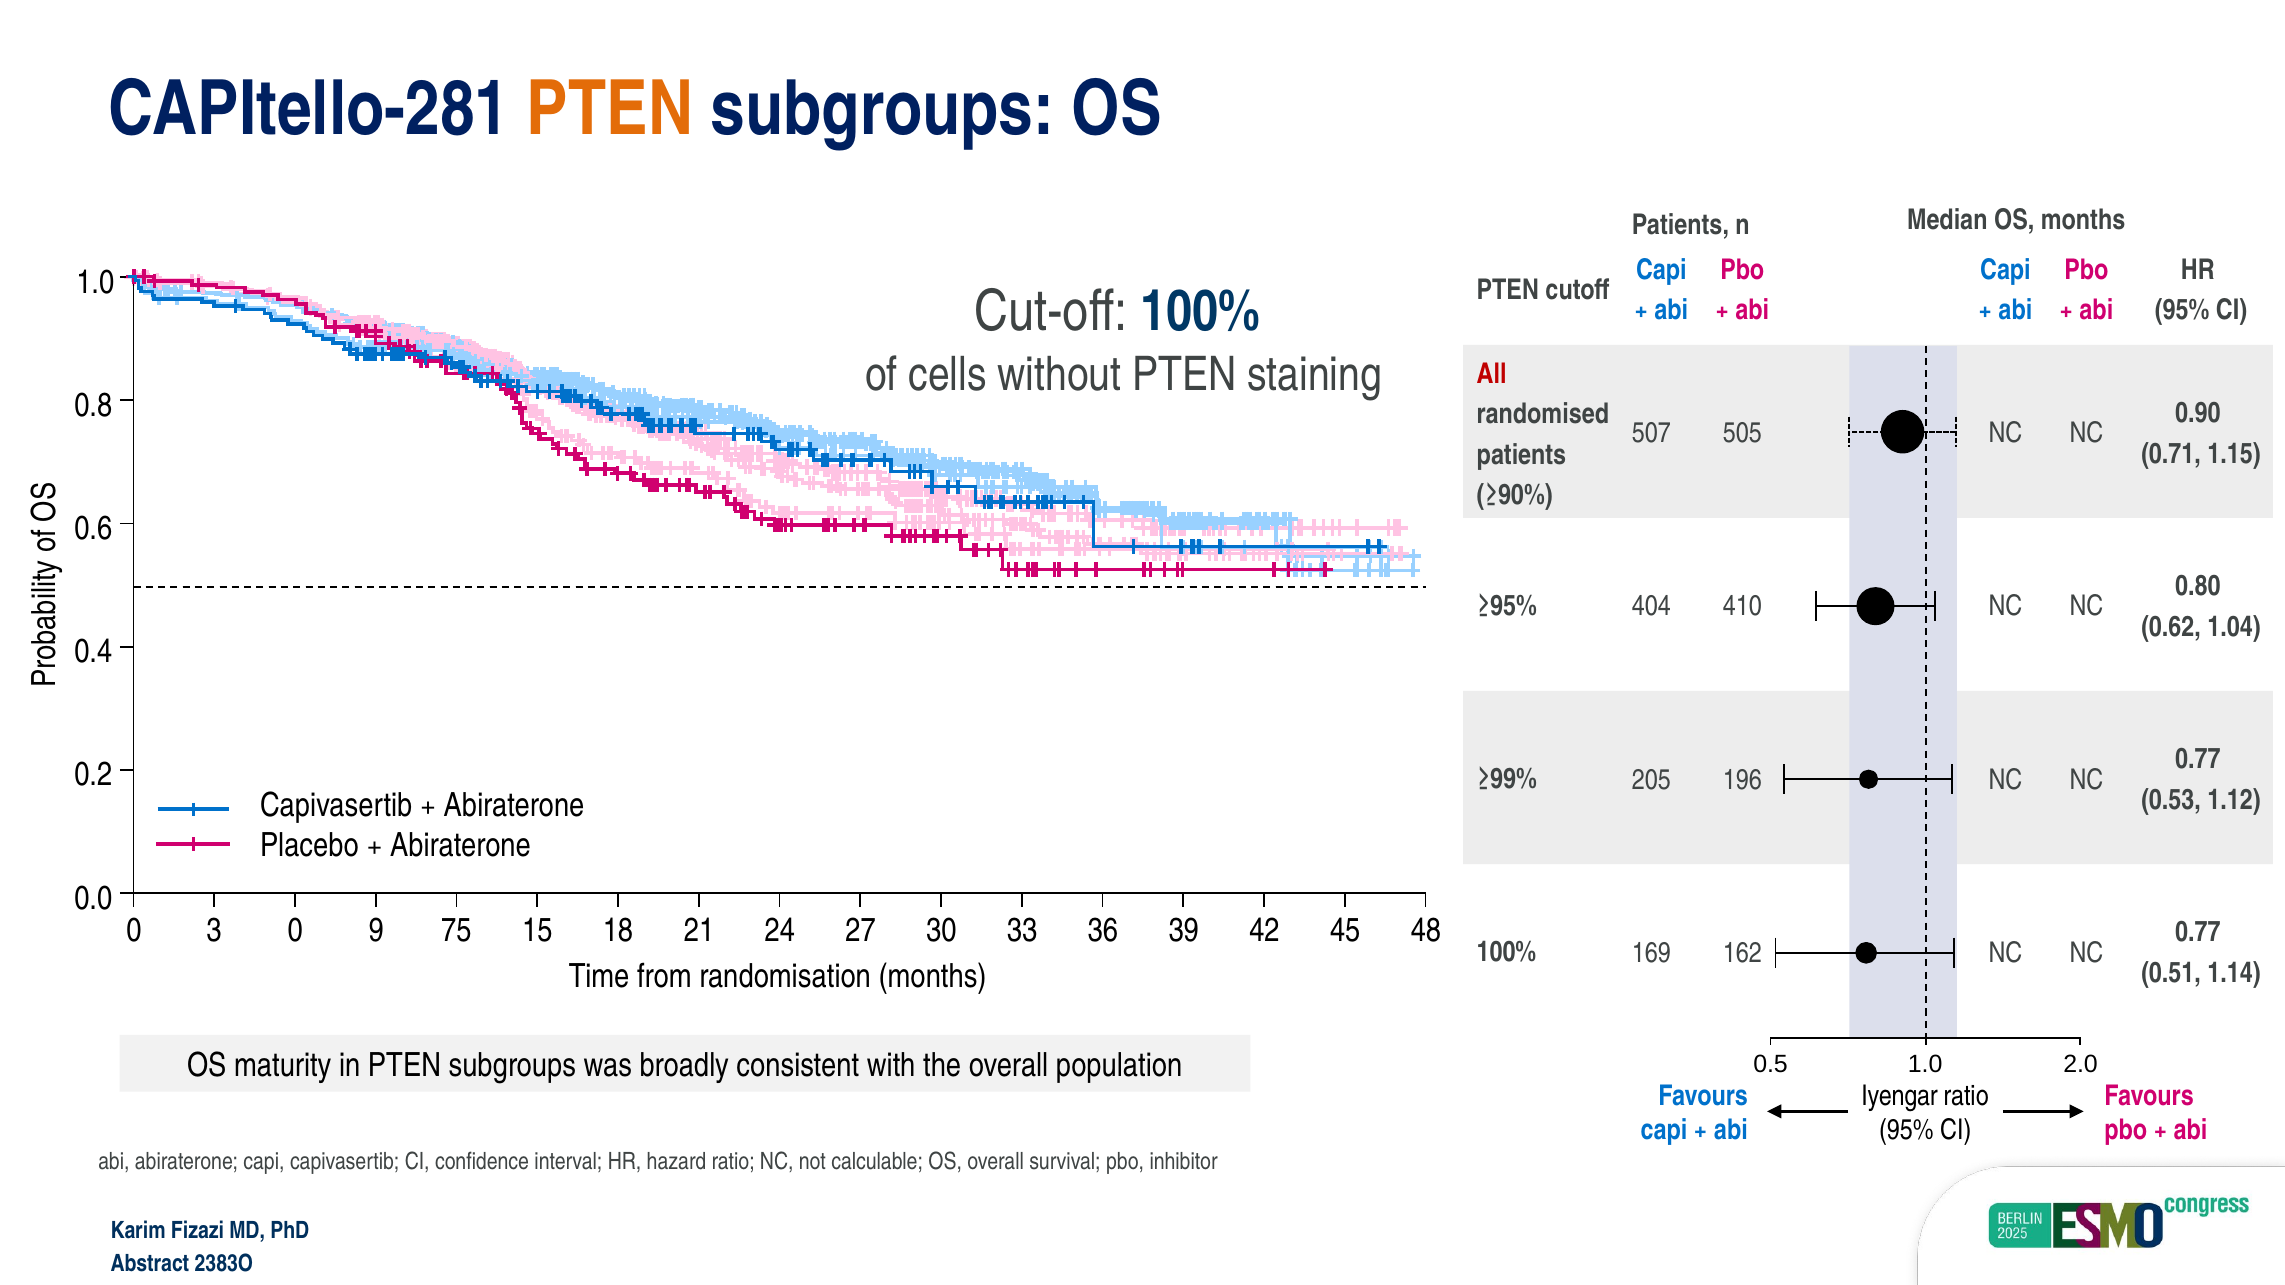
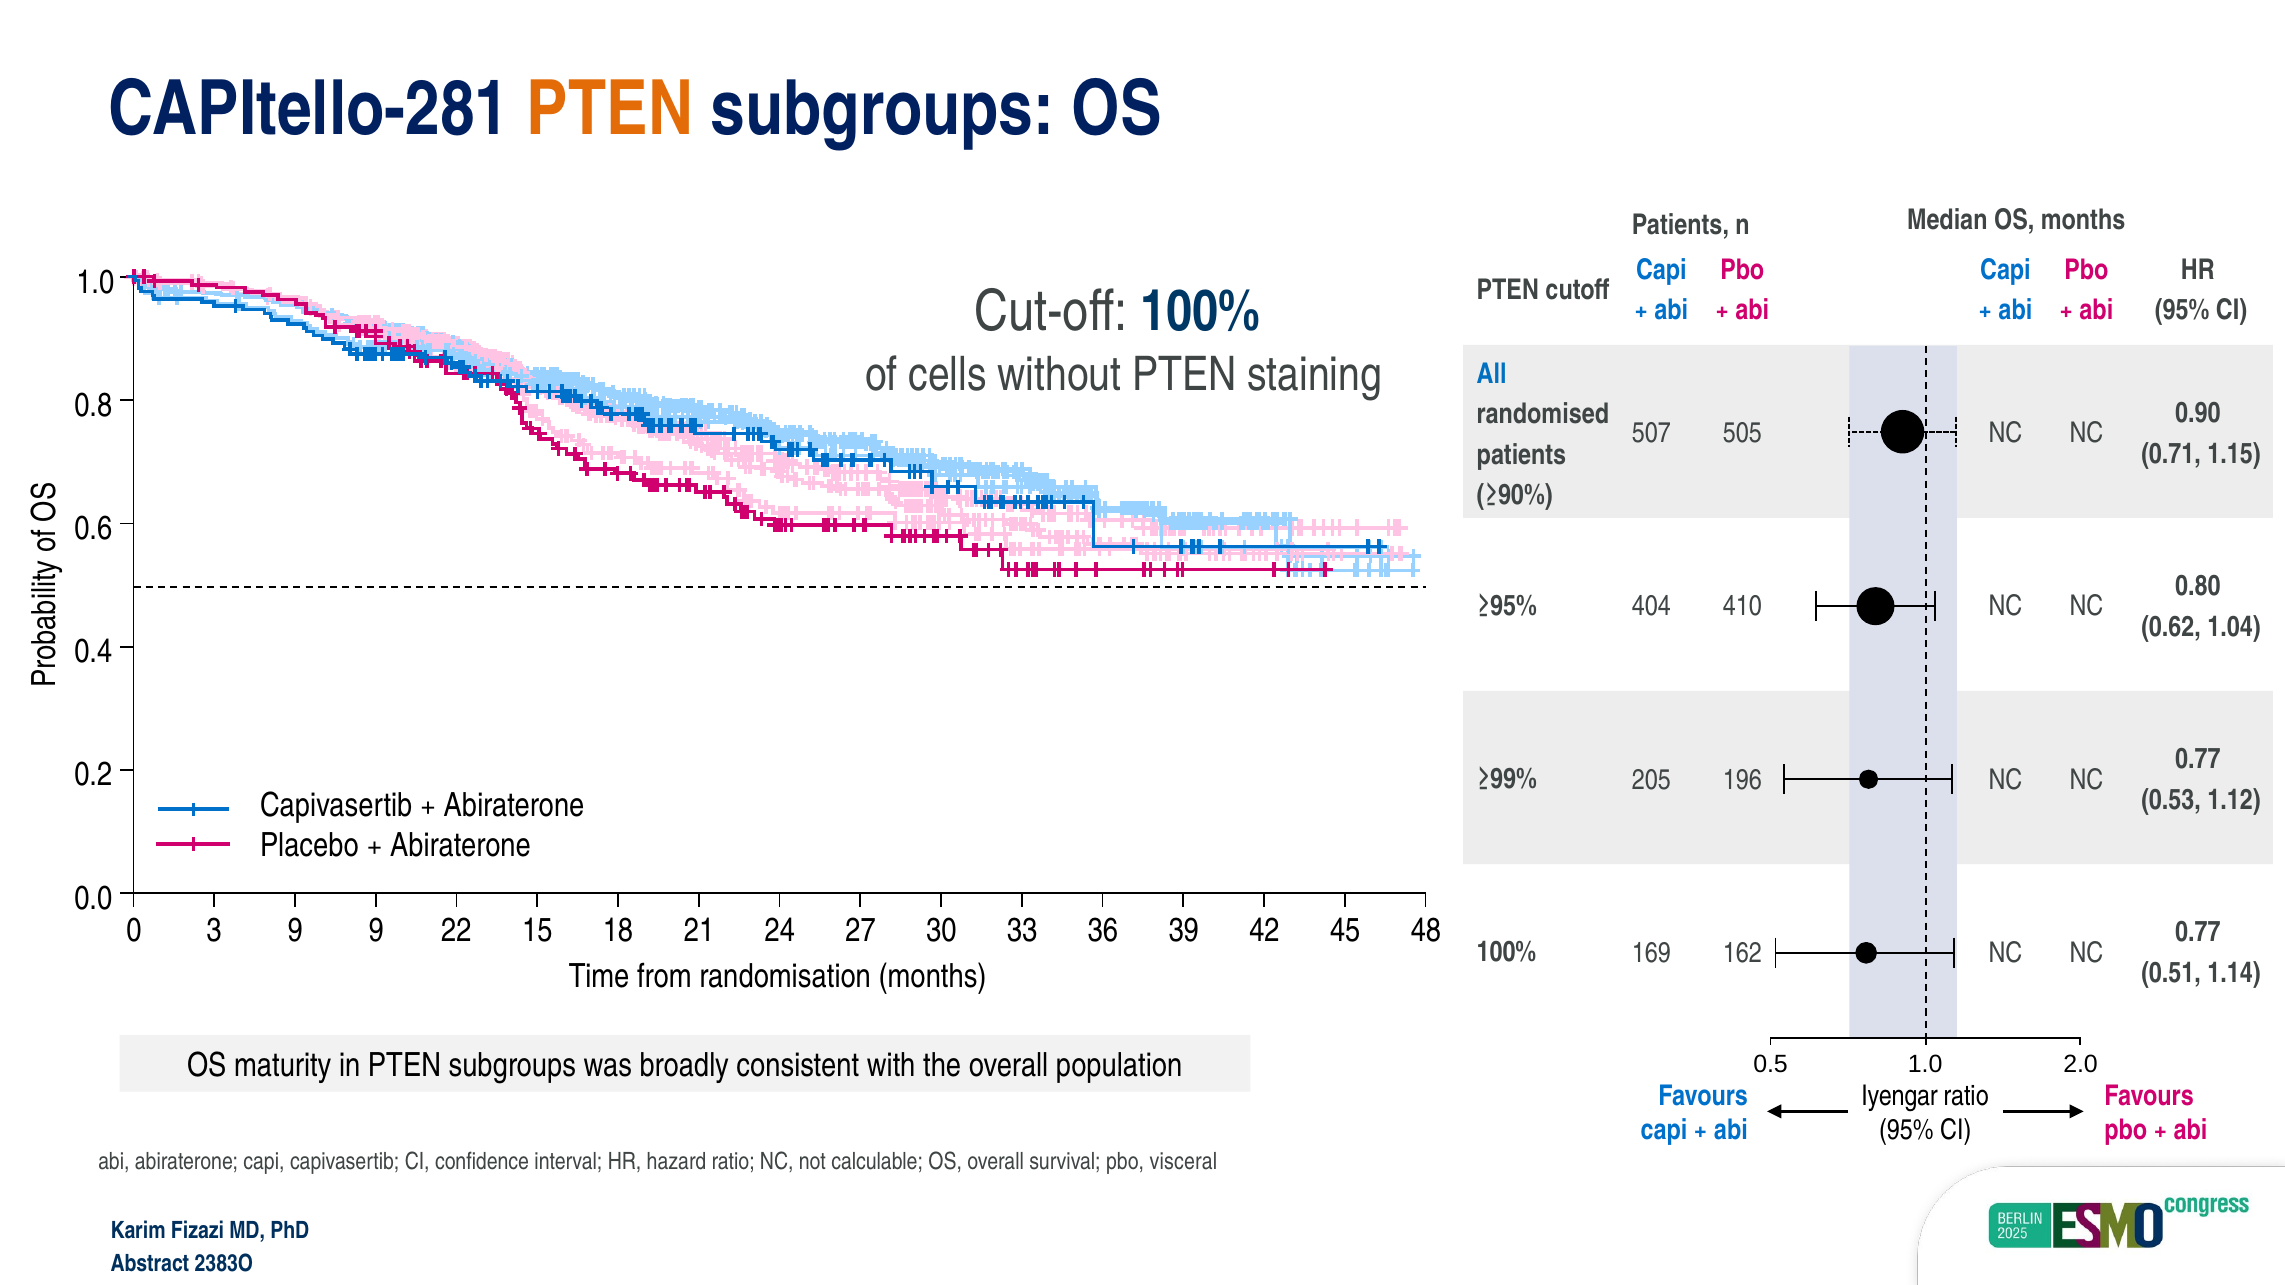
All colour: red -> blue
3 0: 0 -> 9
75: 75 -> 22
inhibitor: inhibitor -> visceral
